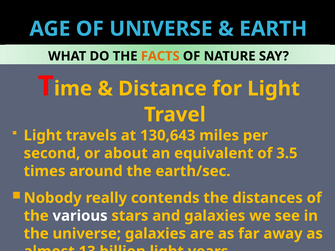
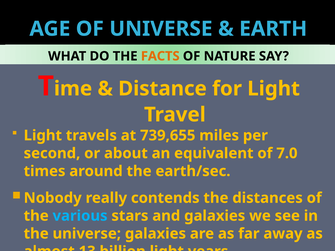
130,643: 130,643 -> 739,655
3.5: 3.5 -> 7.0
various colour: white -> light blue
